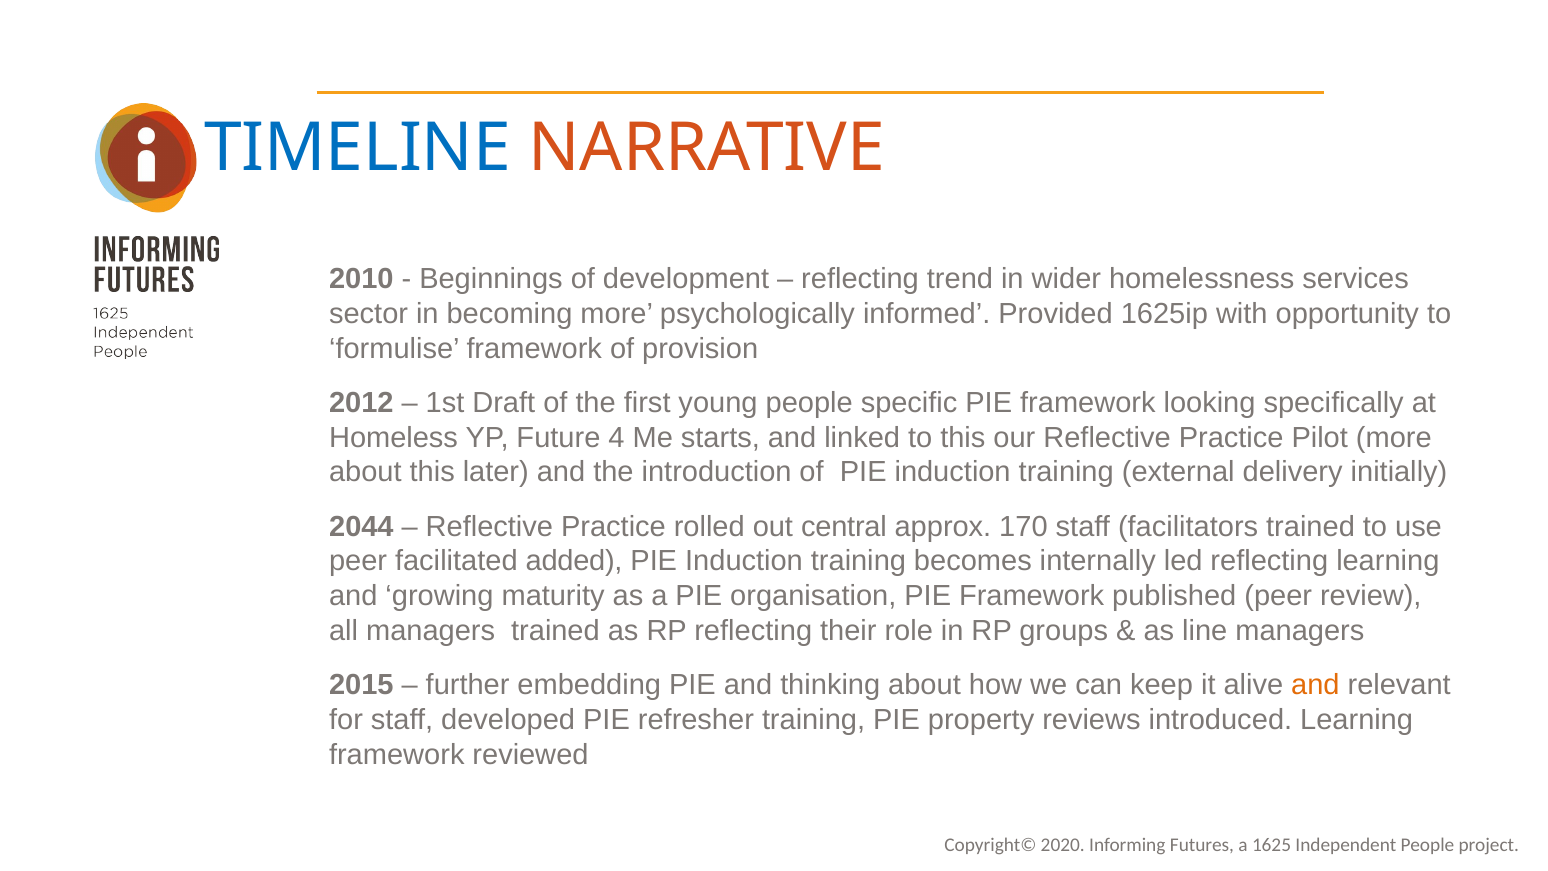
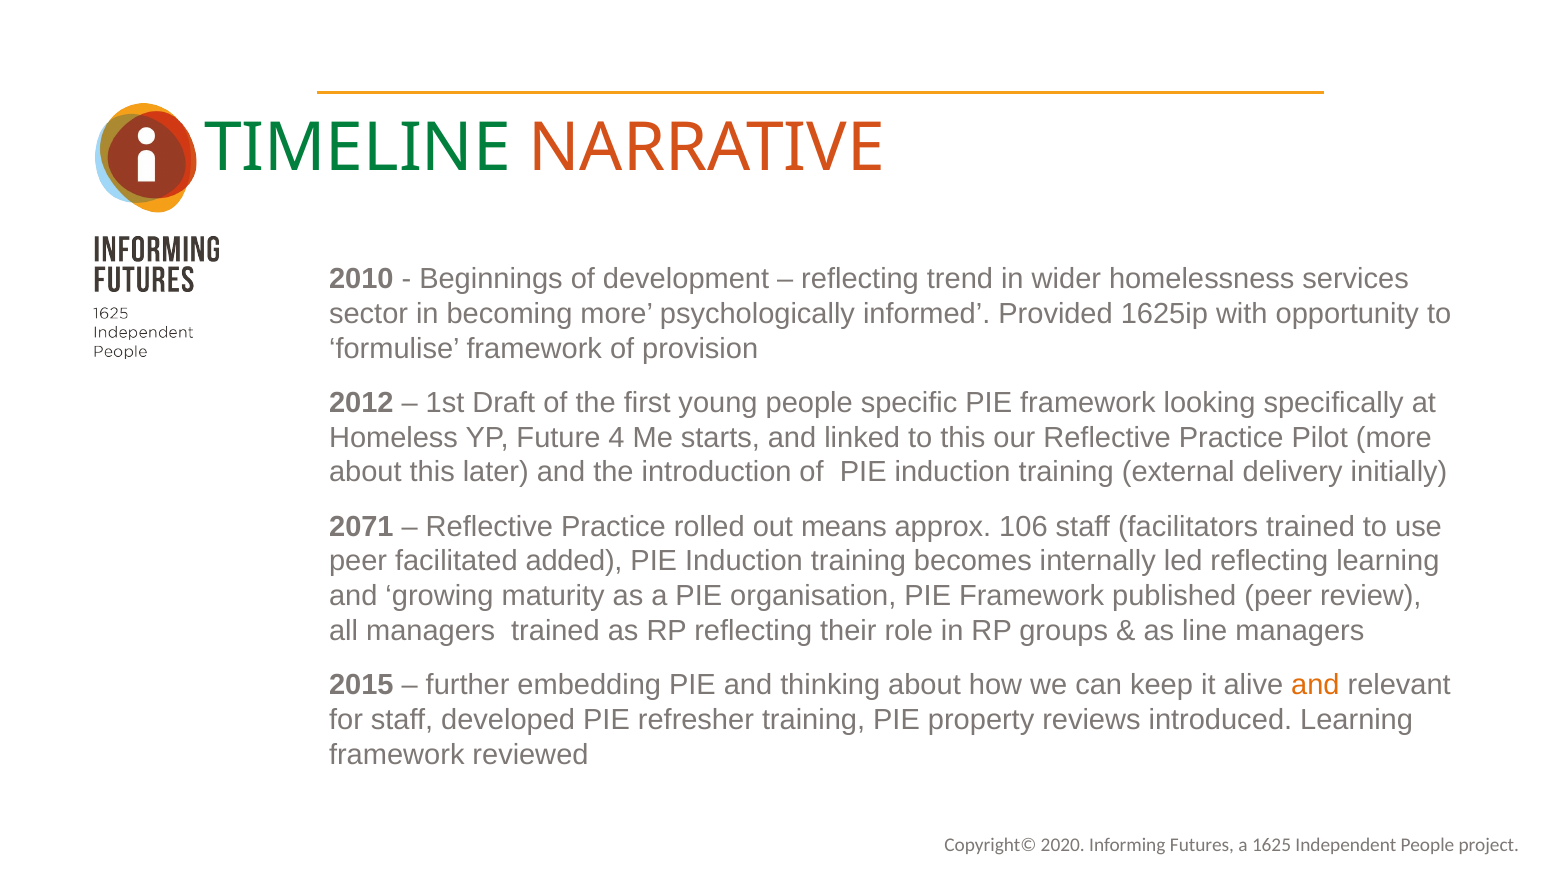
TIMELINE colour: blue -> green
2044: 2044 -> 2071
central: central -> means
170: 170 -> 106
